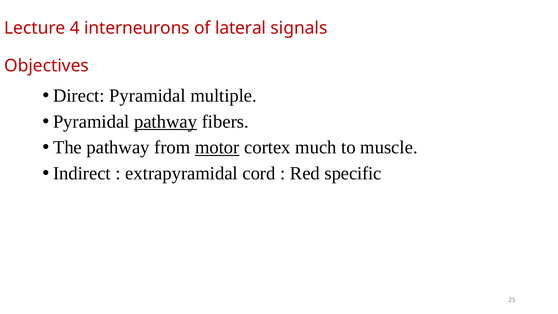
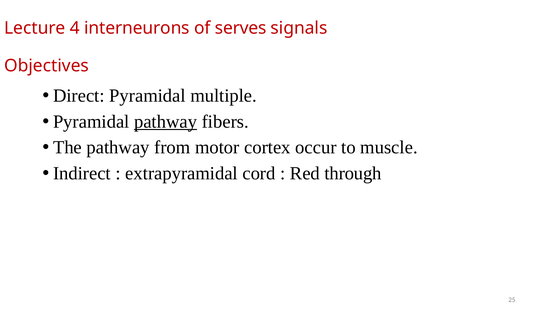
lateral: lateral -> serves
motor underline: present -> none
much: much -> occur
specific: specific -> through
